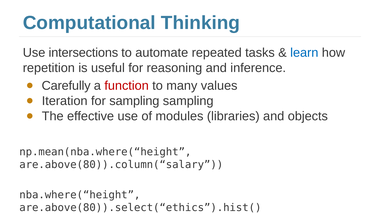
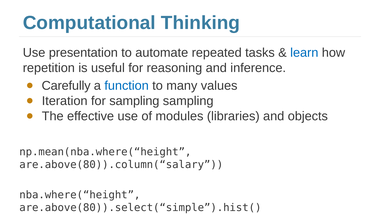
intersections: intersections -> presentation
function colour: red -> blue
are.above(80)).select(“ethics”).hist(: are.above(80)).select(“ethics”).hist( -> are.above(80)).select(“simple”).hist(
